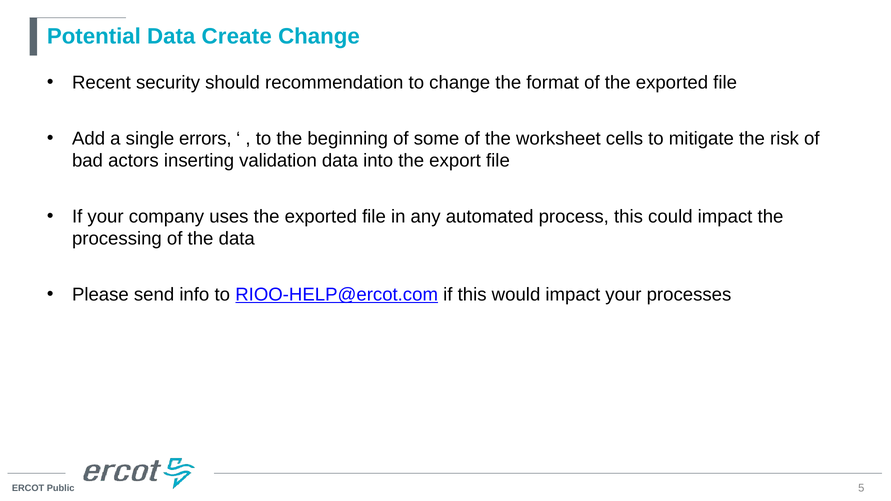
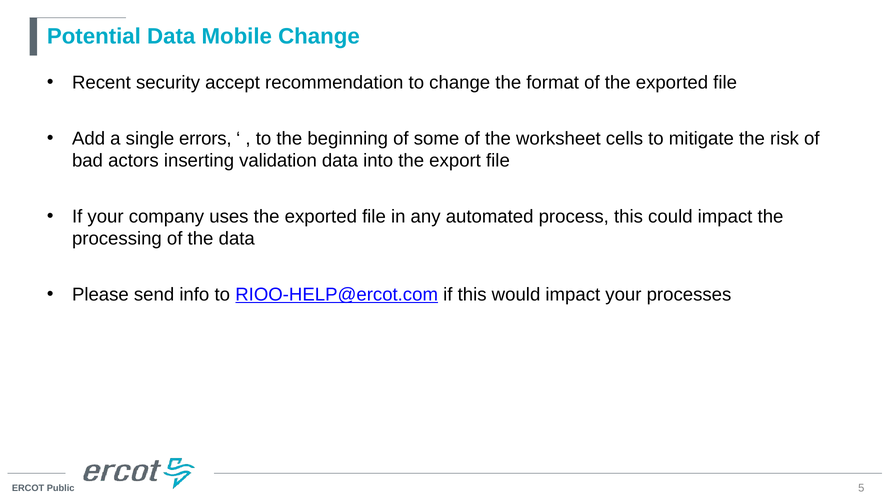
Create: Create -> Mobile
should: should -> accept
